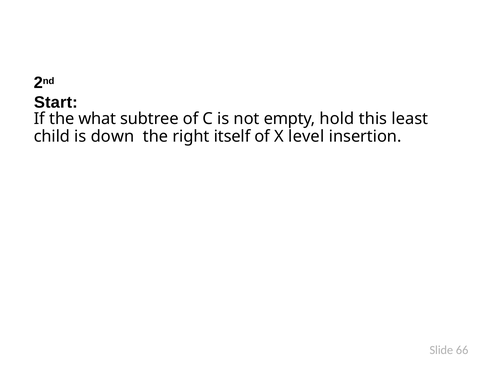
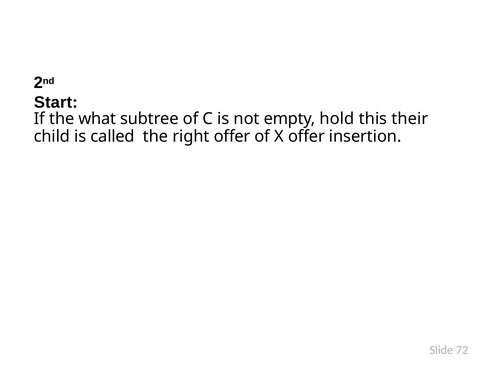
least: least -> their
down: down -> called
right itself: itself -> offer
X level: level -> offer
66: 66 -> 72
